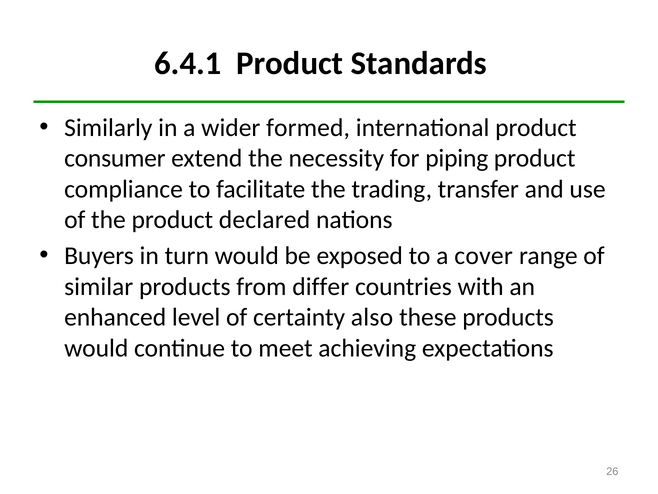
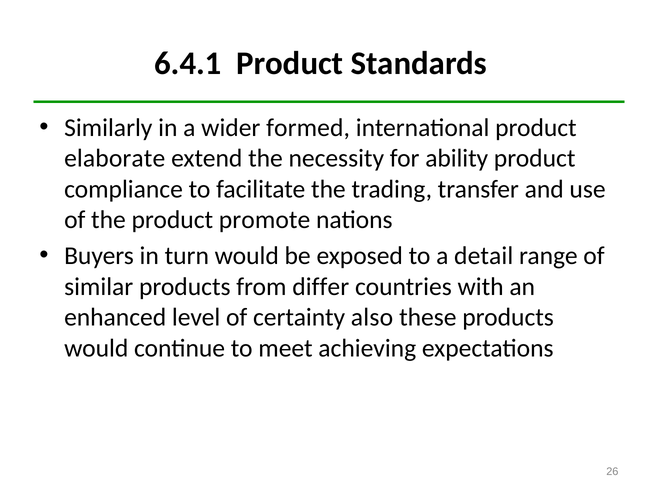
consumer: consumer -> elaborate
piping: piping -> ability
declared: declared -> promote
cover: cover -> detail
